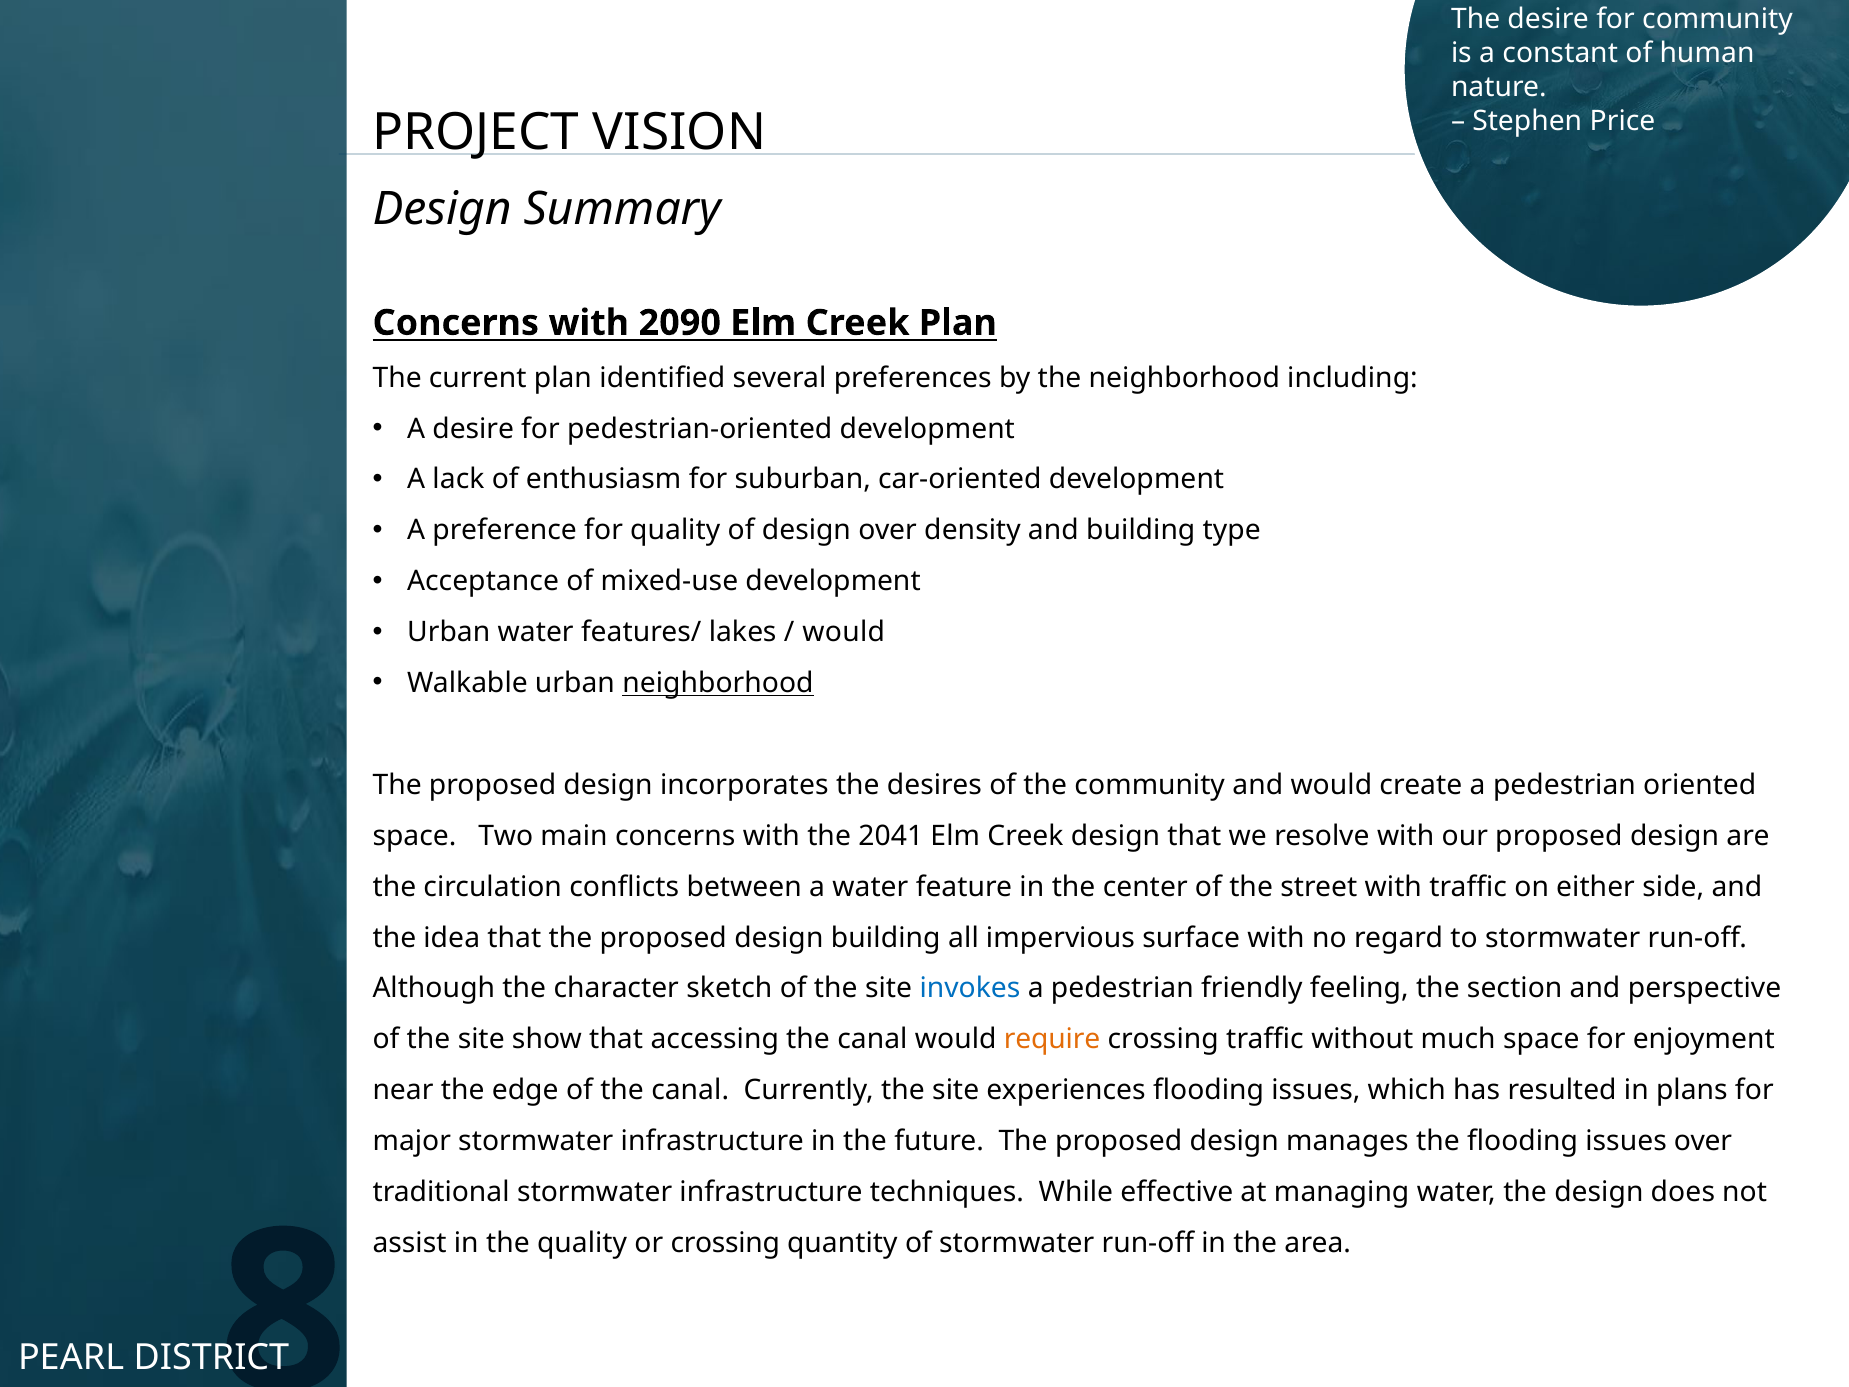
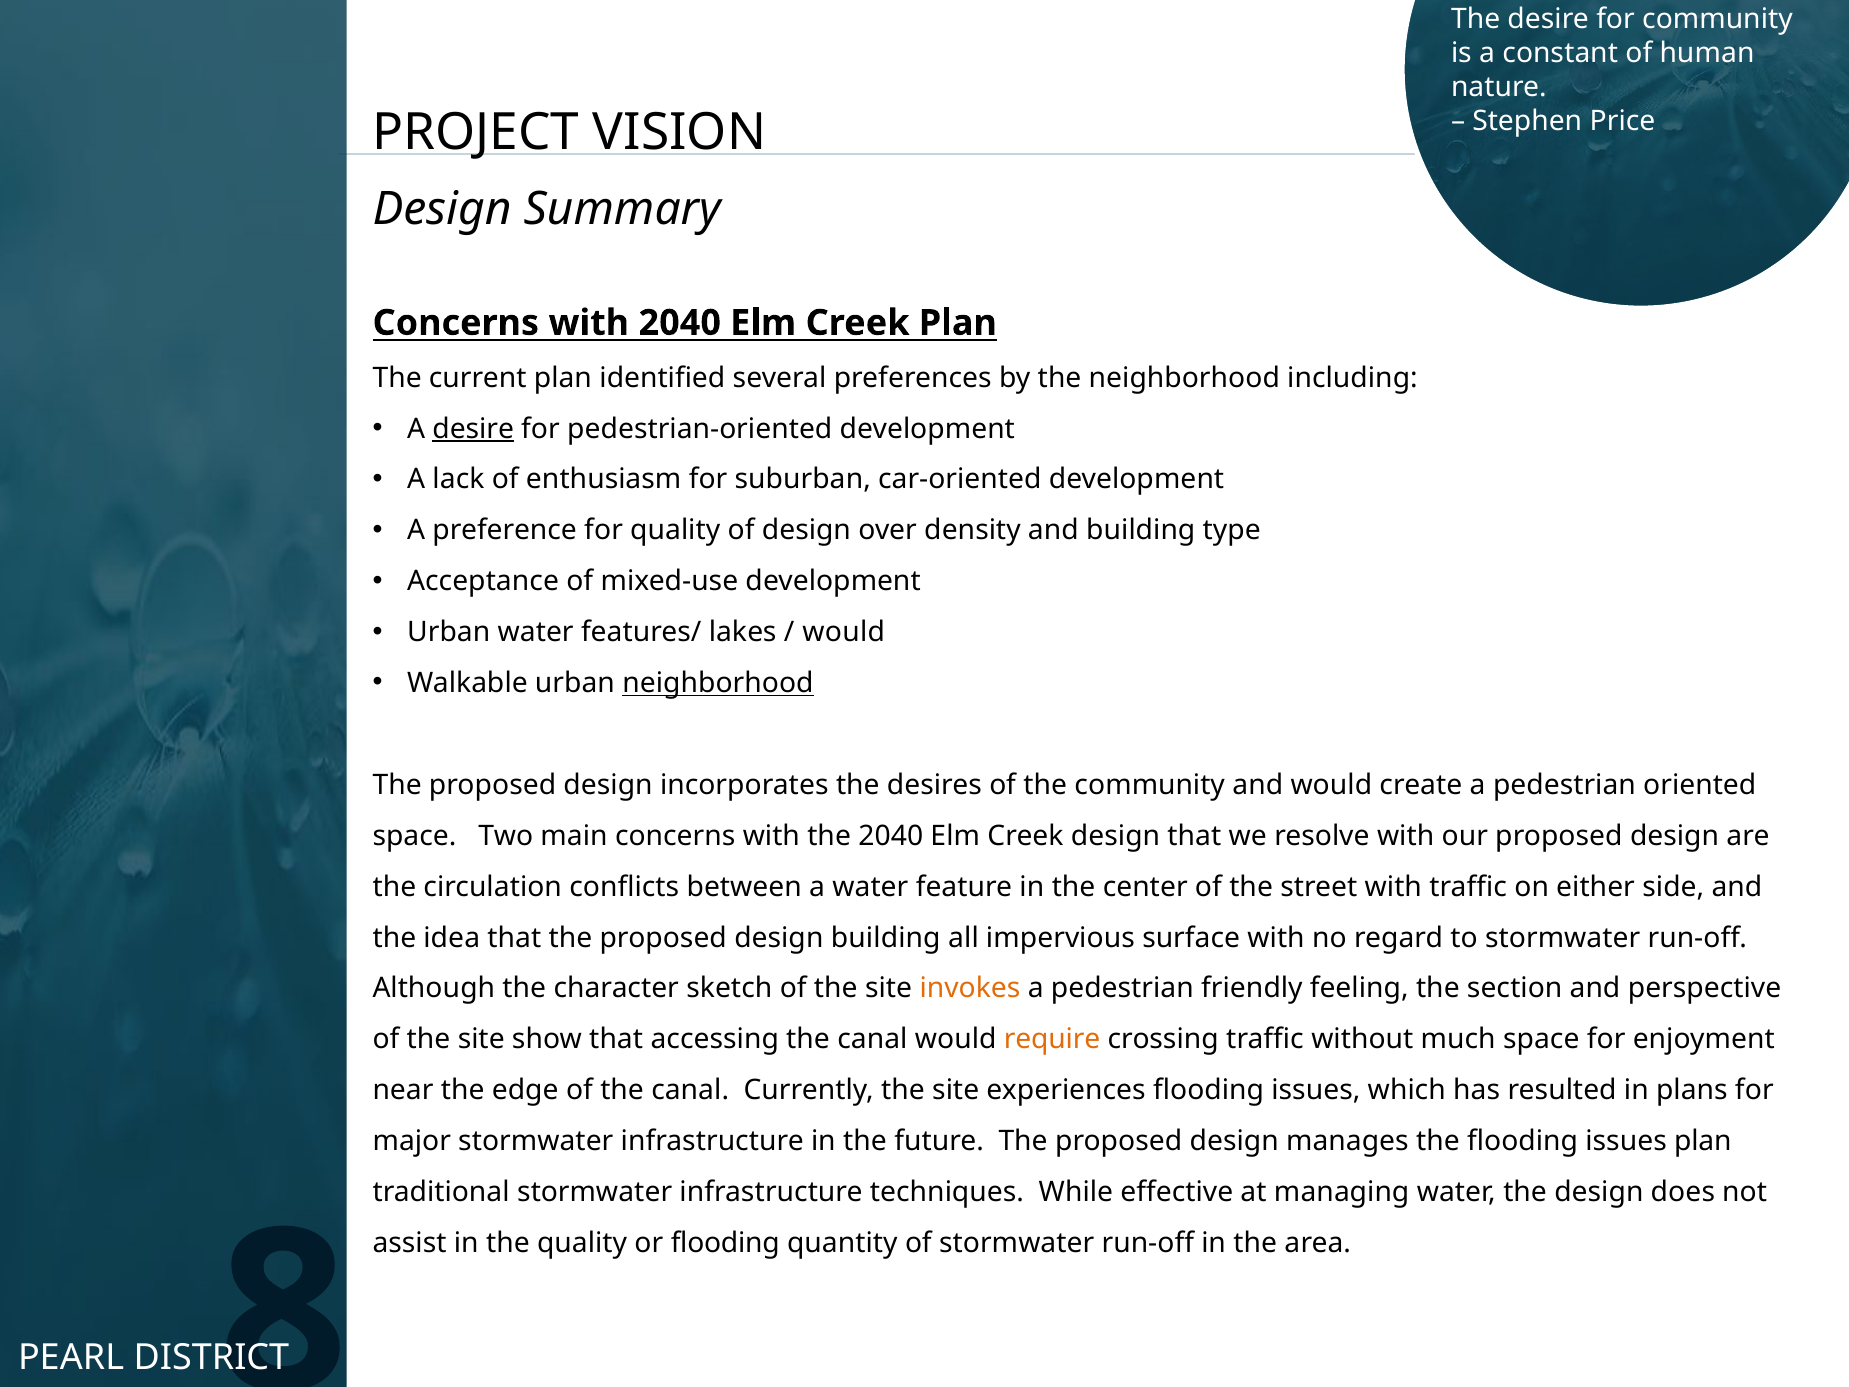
with 2090: 2090 -> 2040
desire at (473, 429) underline: none -> present
the 2041: 2041 -> 2040
invokes colour: blue -> orange
issues over: over -> plan
or crossing: crossing -> flooding
